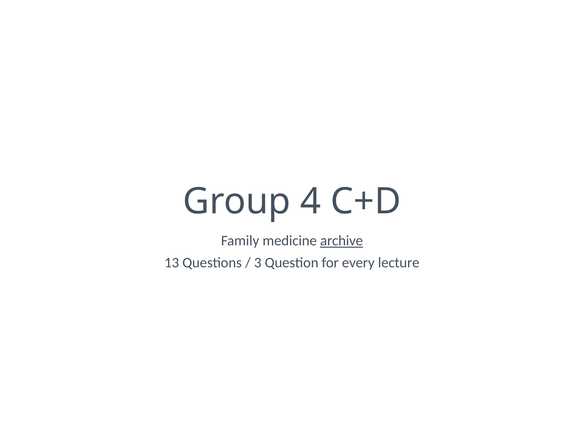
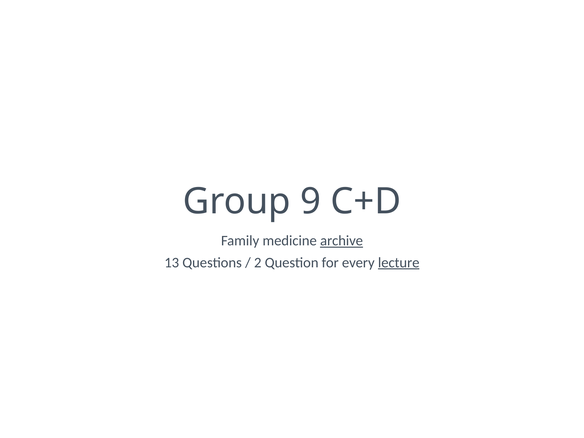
4: 4 -> 9
3: 3 -> 2
lecture underline: none -> present
